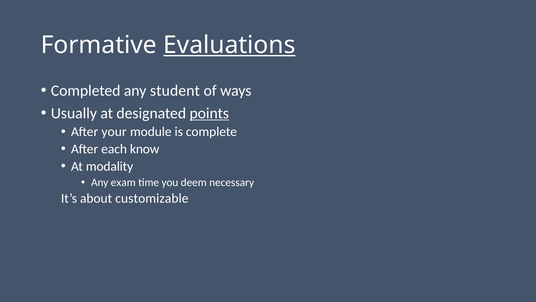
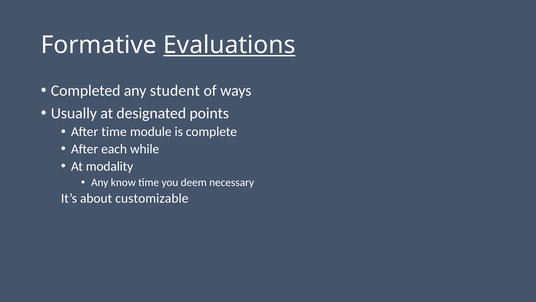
points underline: present -> none
After your: your -> time
know: know -> while
exam: exam -> know
